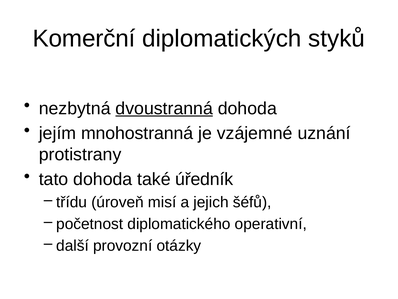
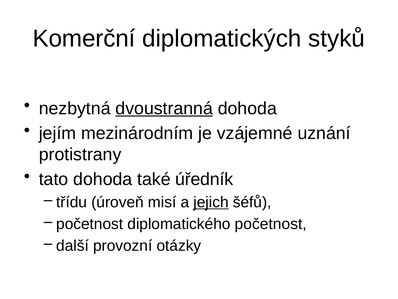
mnohostranná: mnohostranná -> mezinárodním
jejich underline: none -> present
diplomatického operativní: operativní -> početnost
